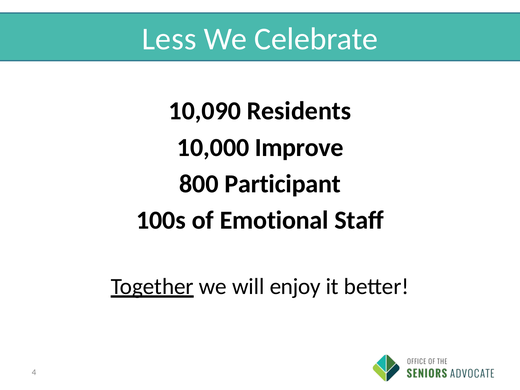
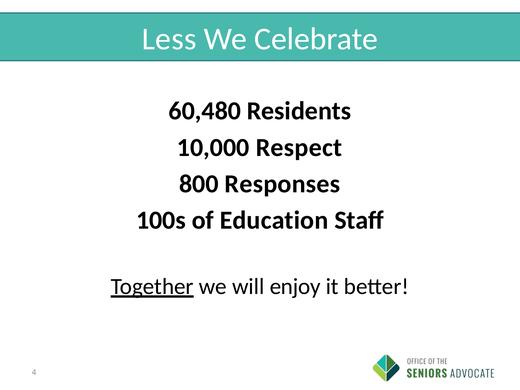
10,090: 10,090 -> 60,480
Improve: Improve -> Respect
Participant: Participant -> Responses
Emotional: Emotional -> Education
